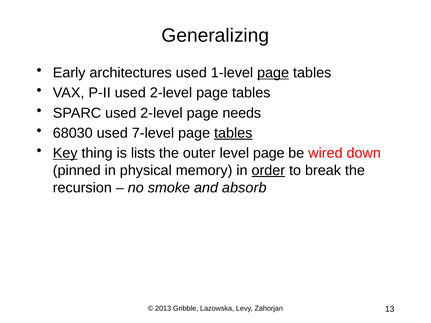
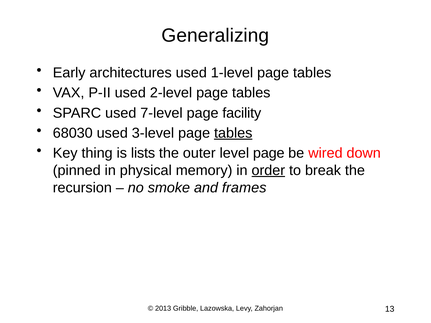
page at (273, 73) underline: present -> none
SPARC used 2-level: 2-level -> 7-level
needs: needs -> facility
7-level: 7-level -> 3-level
Key underline: present -> none
absorb: absorb -> frames
